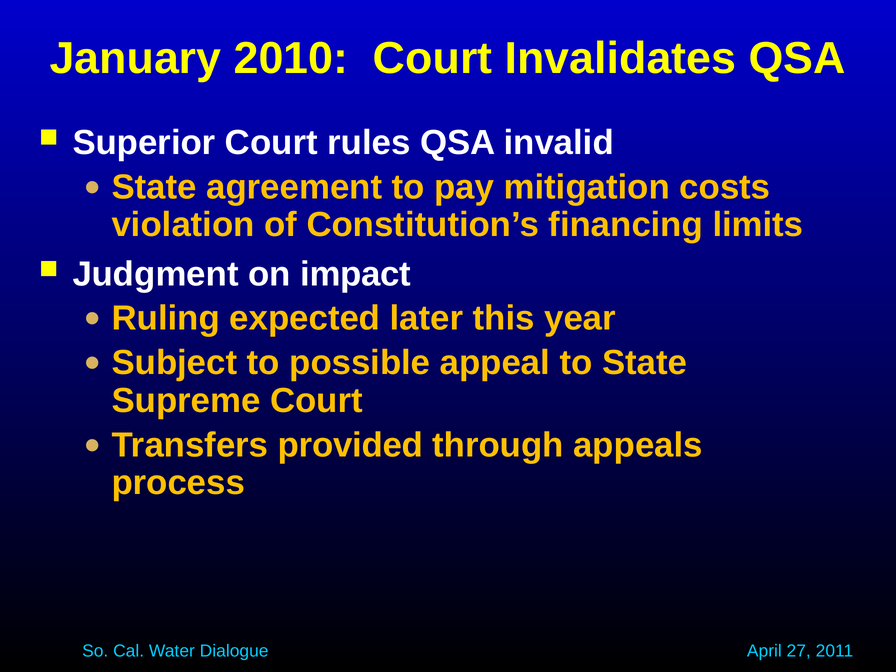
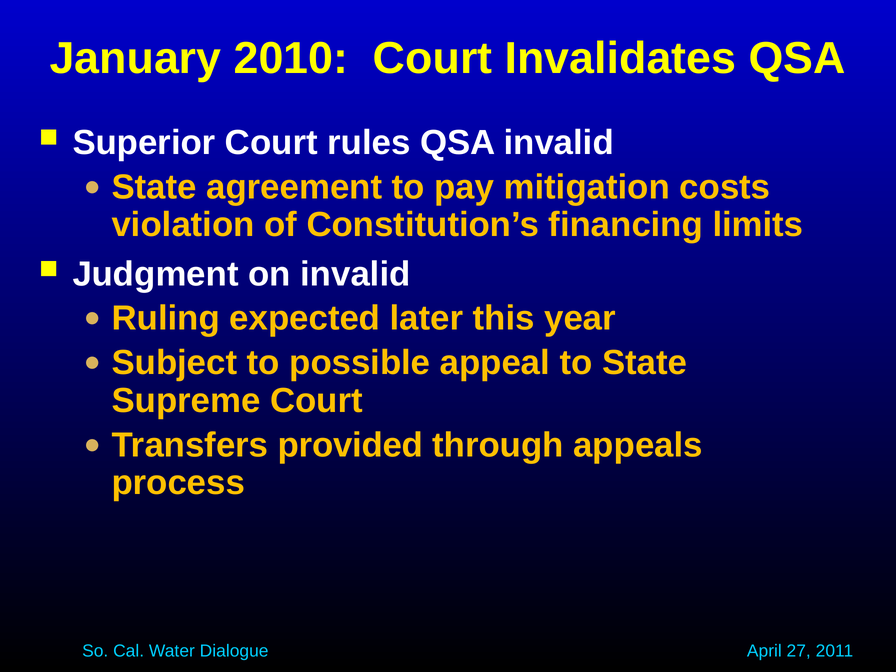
on impact: impact -> invalid
